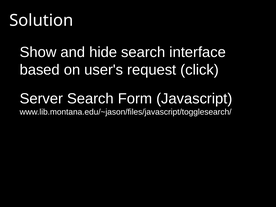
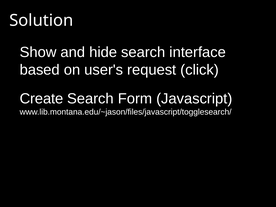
Server: Server -> Create
